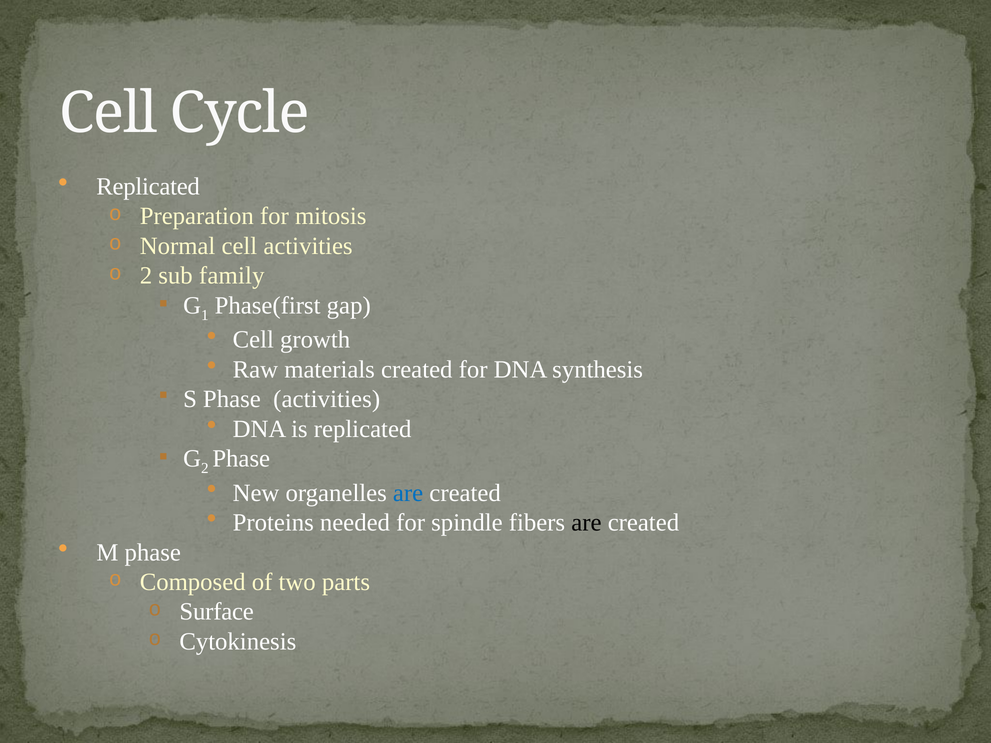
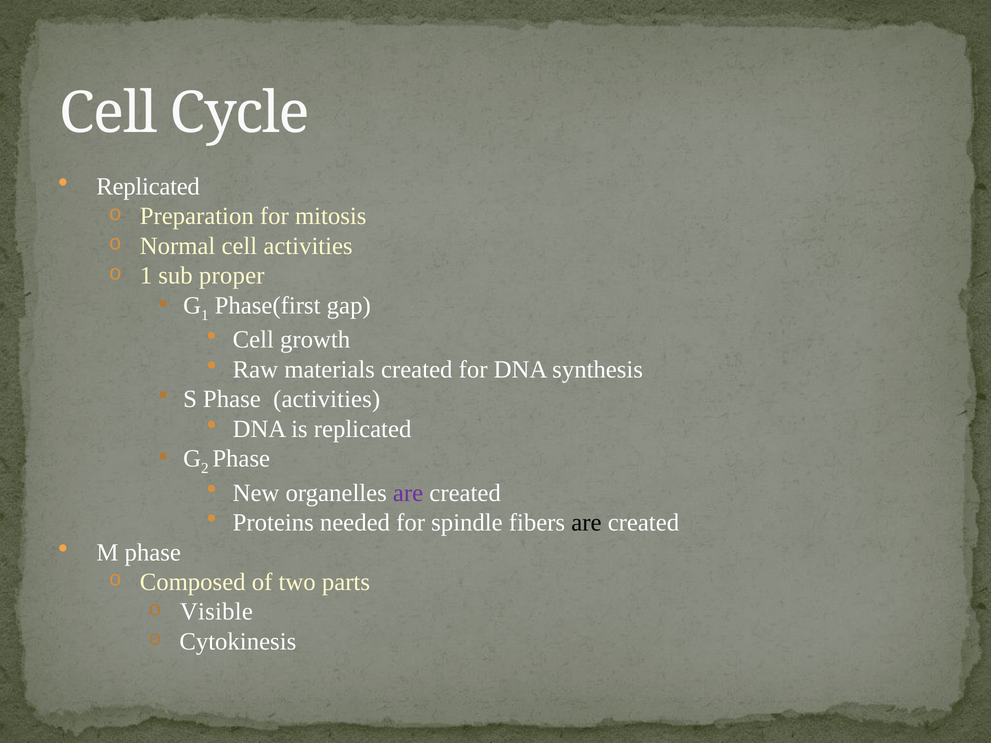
2 at (146, 276): 2 -> 1
family: family -> proper
are at (408, 493) colour: blue -> purple
Surface: Surface -> Visible
